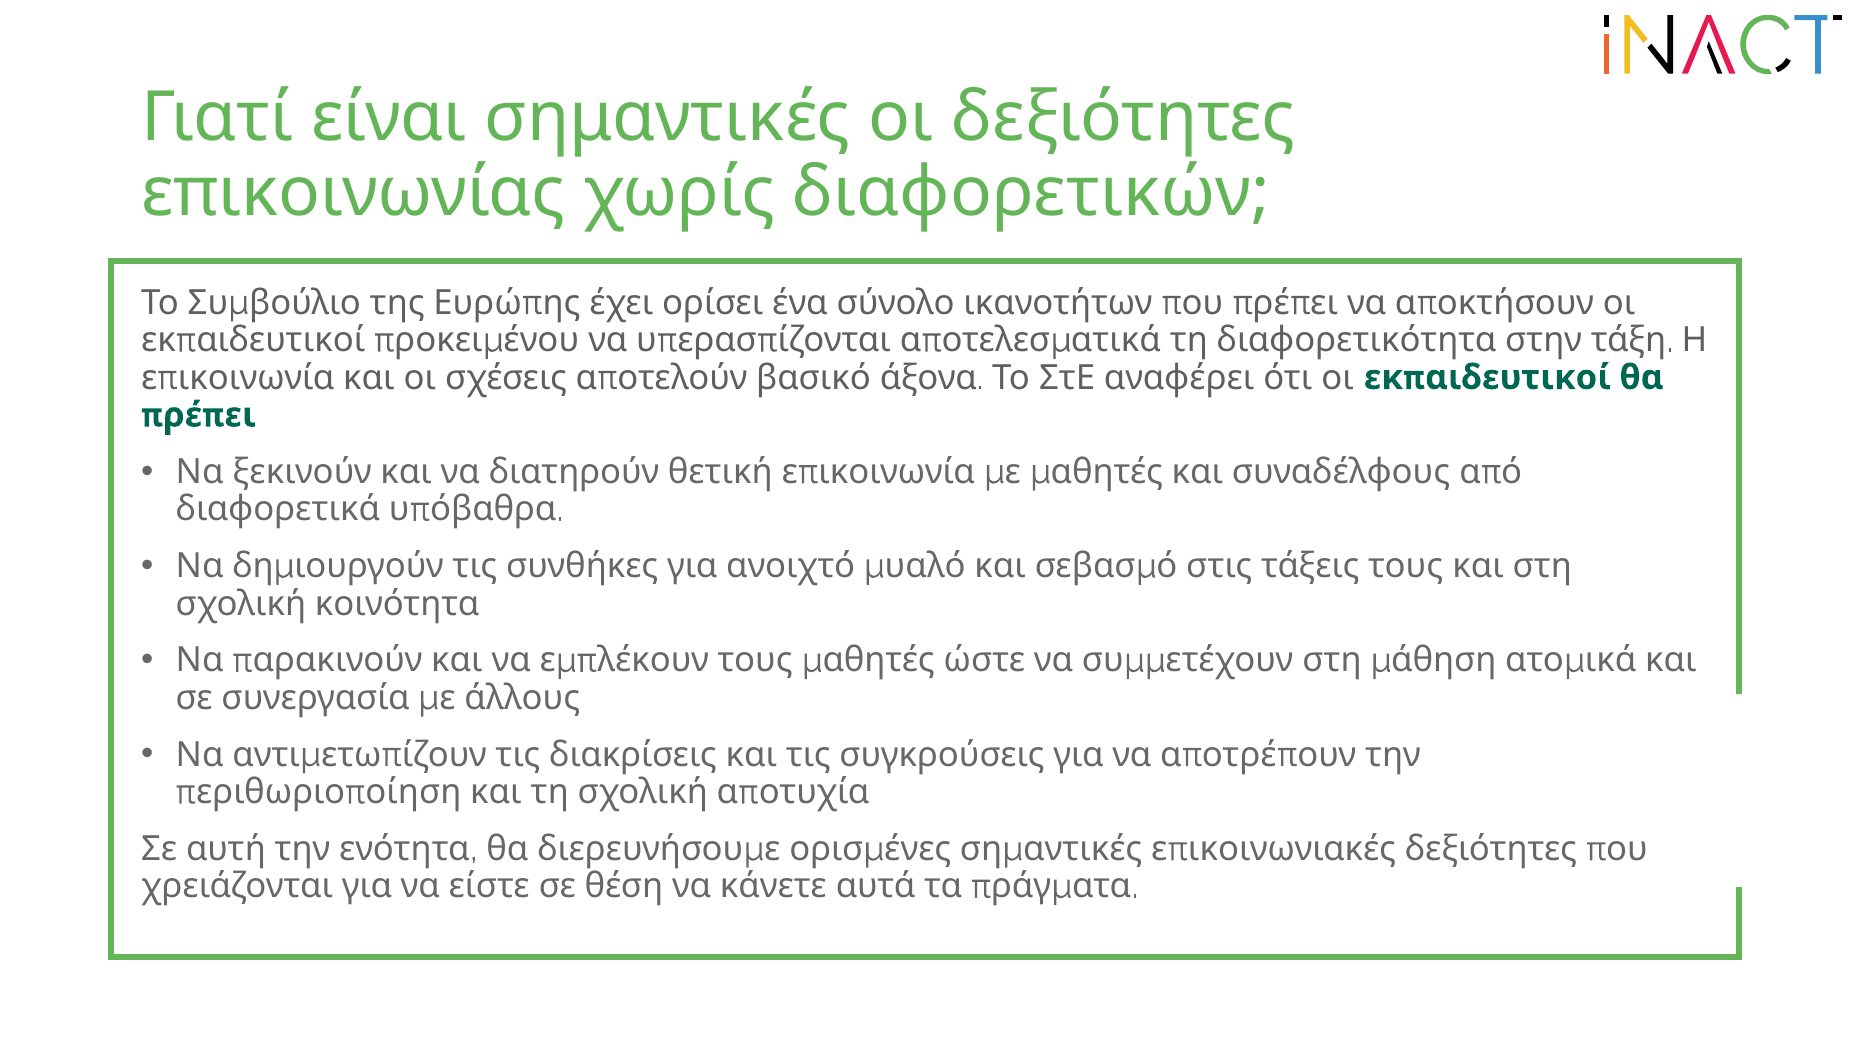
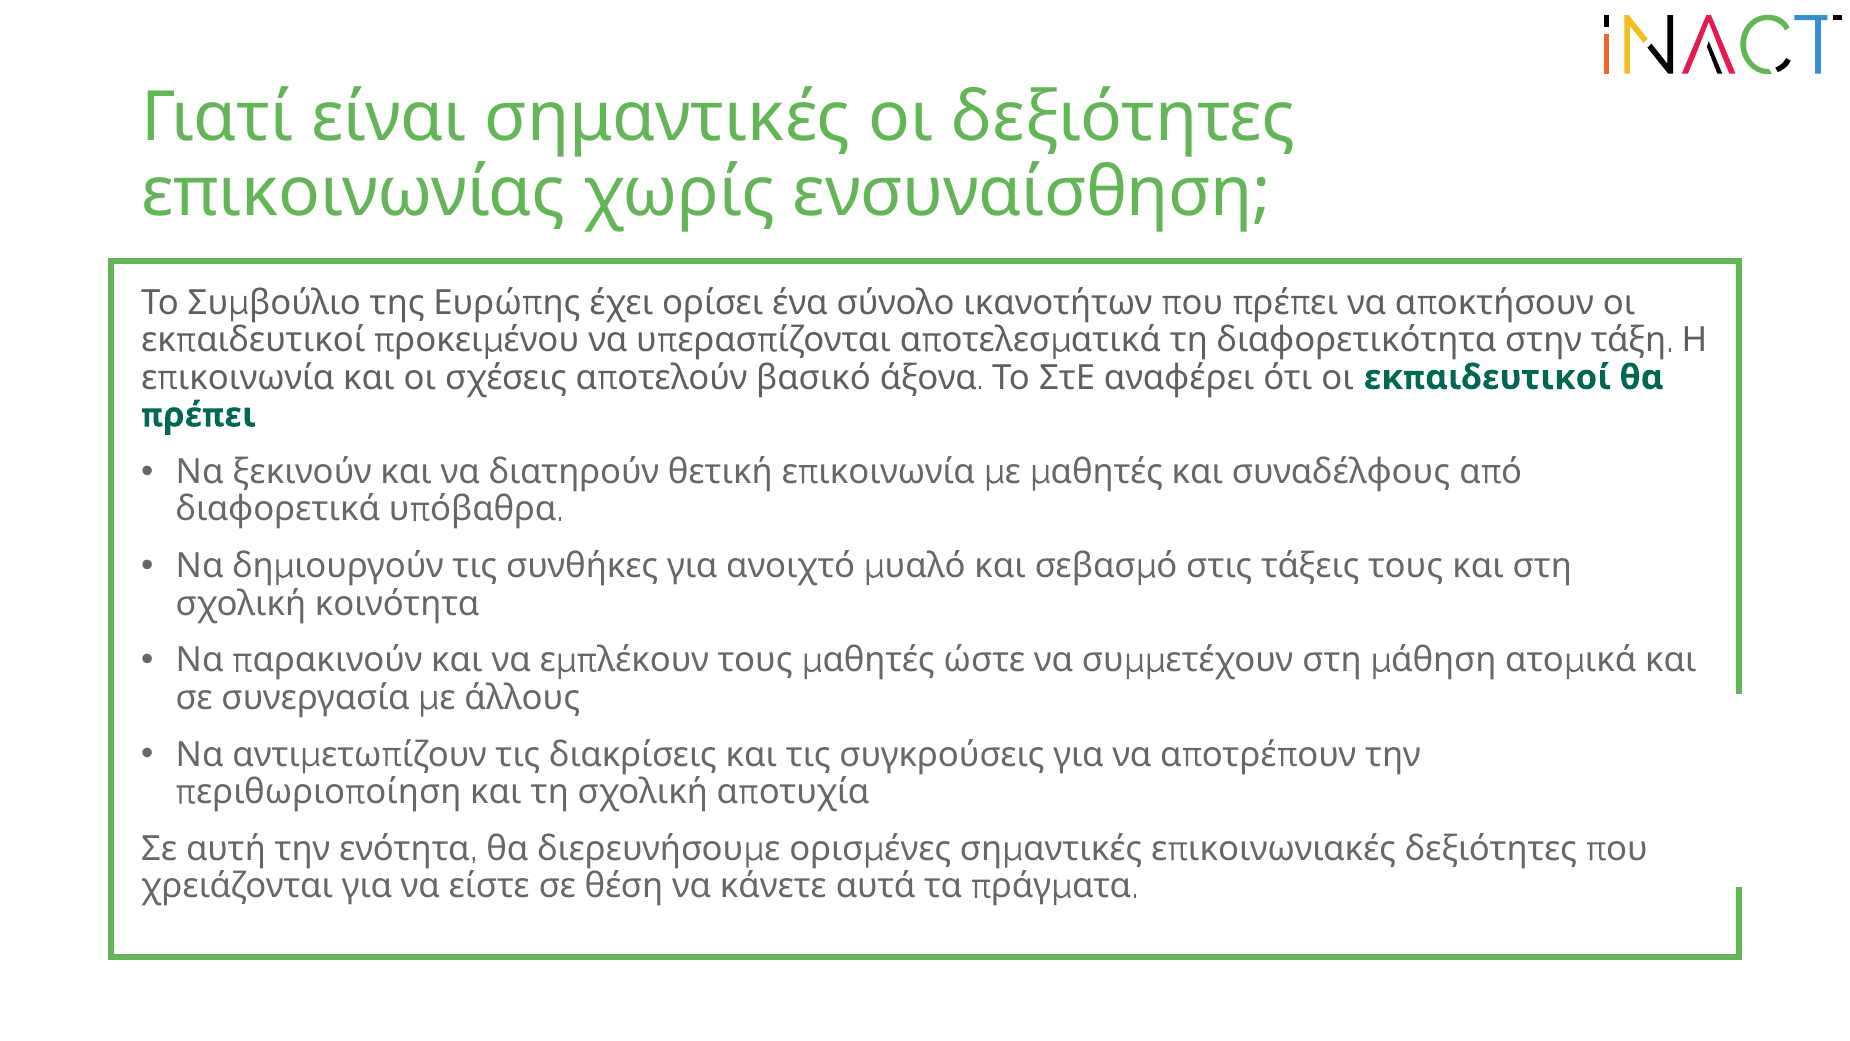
διαφορετικών: διαφορετικών -> ενσυναίσθηση
